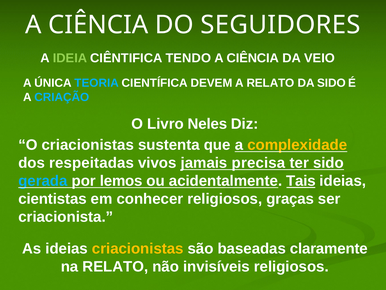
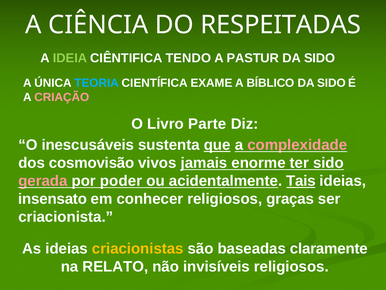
SEGUIDORES: SEGUIDORES -> RESPEITADAS
CIÊNCIA at (253, 58): CIÊNCIA -> PASTUR
VEIO at (319, 58): VEIO -> SIDO
DEVEM: DEVEM -> EXAME
A RELATO: RELATO -> BÍBLICO
CRIAÇÃO colour: light blue -> pink
Neles: Neles -> Parte
O criacionistas: criacionistas -> inescusáveis
que underline: none -> present
complexidade colour: yellow -> pink
respeitadas: respeitadas -> cosmovisão
precisa: precisa -> enorme
gerada colour: light blue -> pink
lemos: lemos -> poder
cientistas: cientistas -> insensato
